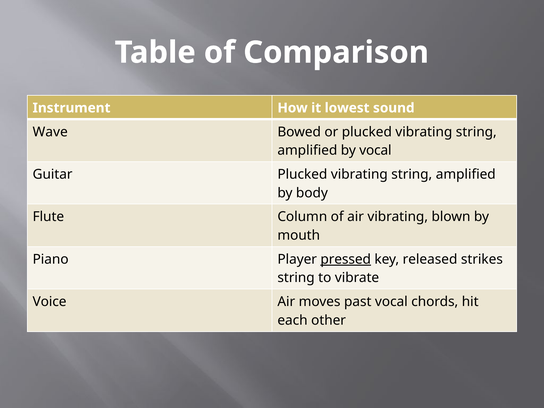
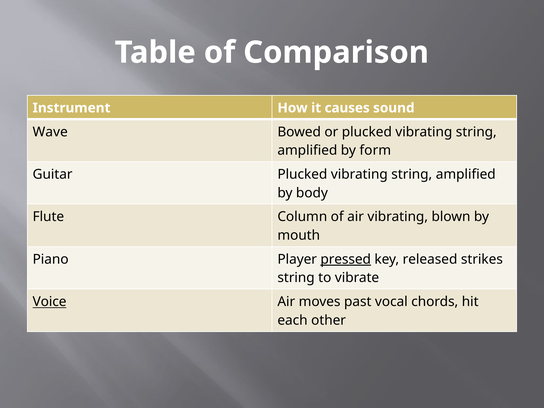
lowest: lowest -> causes
by vocal: vocal -> form
Voice underline: none -> present
